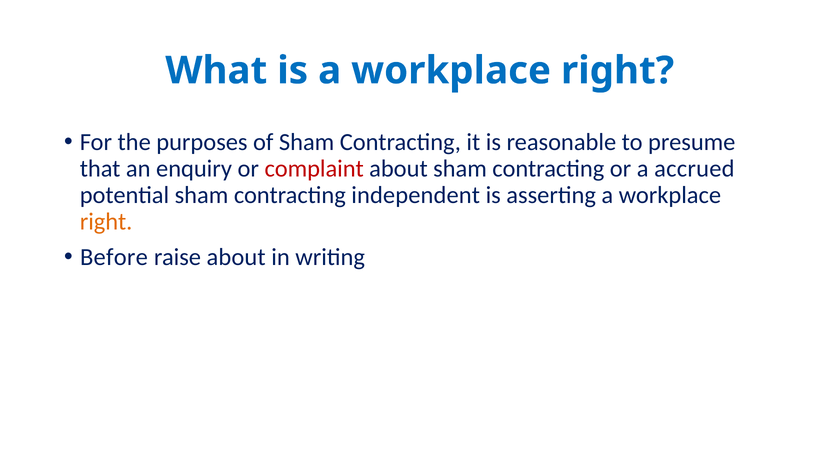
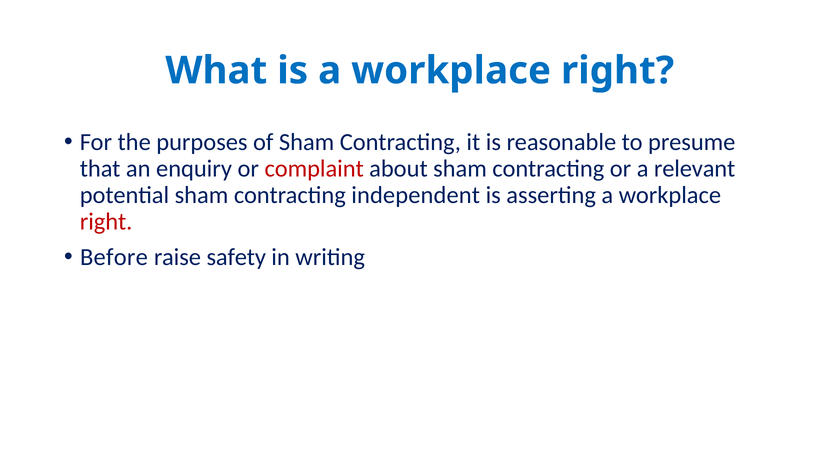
accrued: accrued -> relevant
right at (106, 221) colour: orange -> red
raise about: about -> safety
